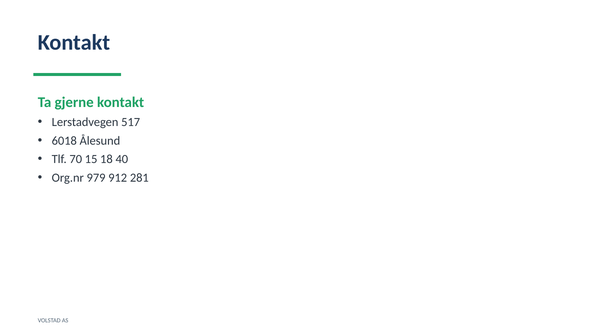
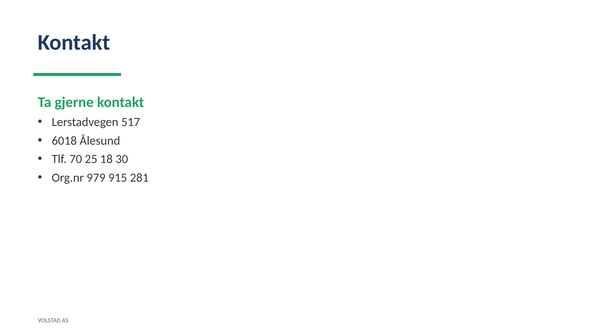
15: 15 -> 25
40: 40 -> 30
912: 912 -> 915
